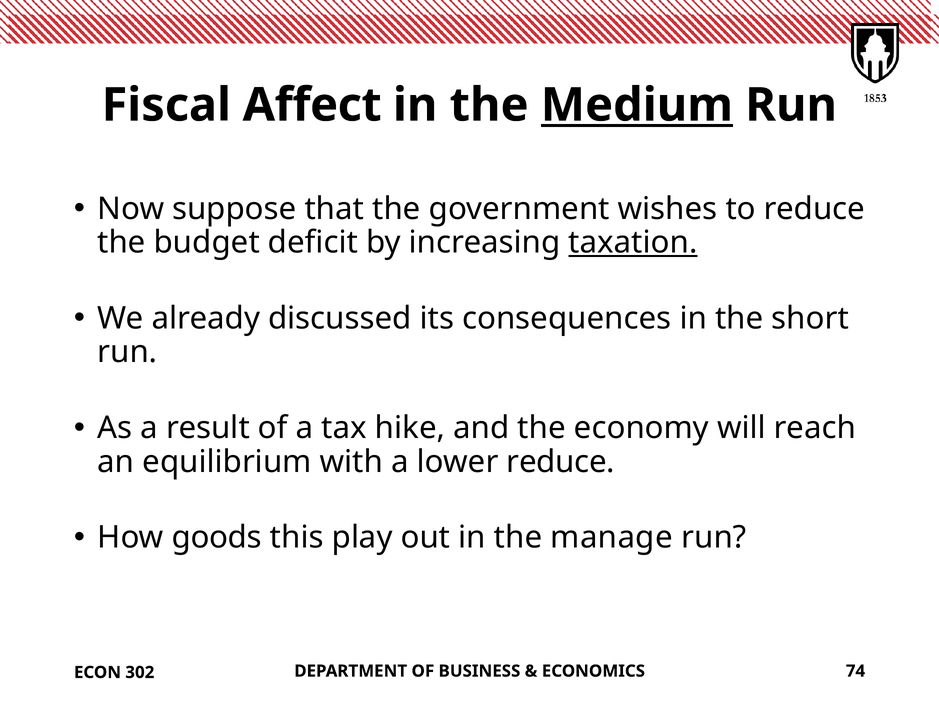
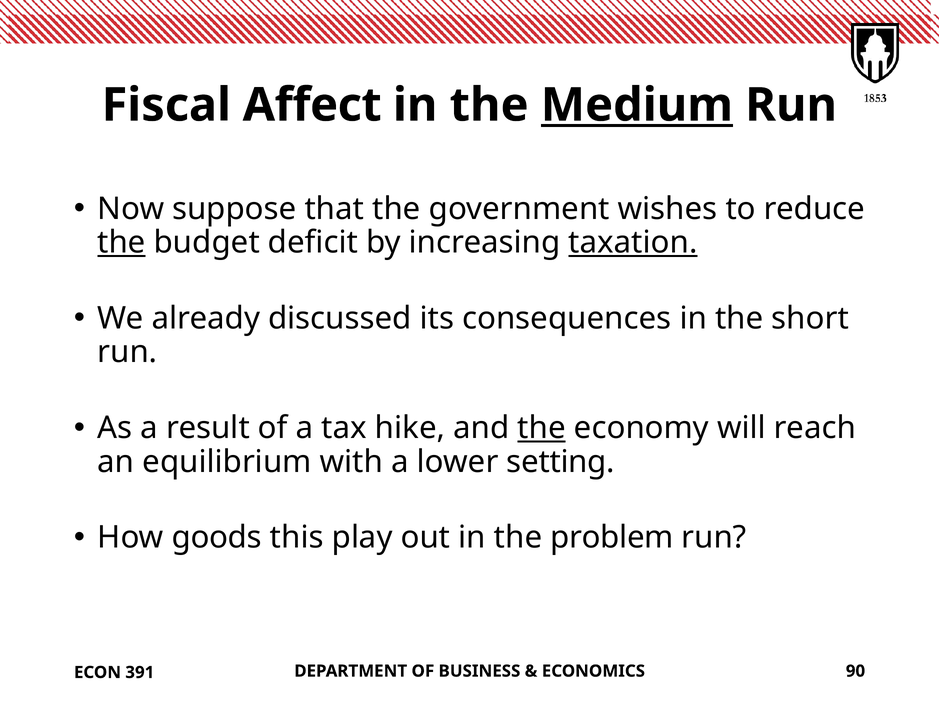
the at (122, 243) underline: none -> present
the at (542, 428) underline: none -> present
lower reduce: reduce -> setting
manage: manage -> problem
74: 74 -> 90
302: 302 -> 391
